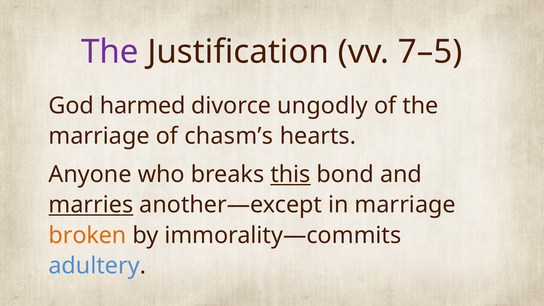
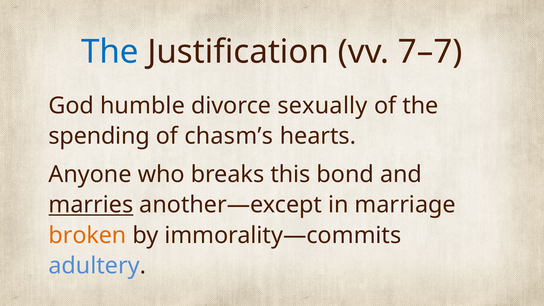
The at (110, 52) colour: purple -> blue
7–5: 7–5 -> 7–7
harmed: harmed -> humble
ungodly: ungodly -> sexually
marriage at (99, 136): marriage -> spending
this underline: present -> none
